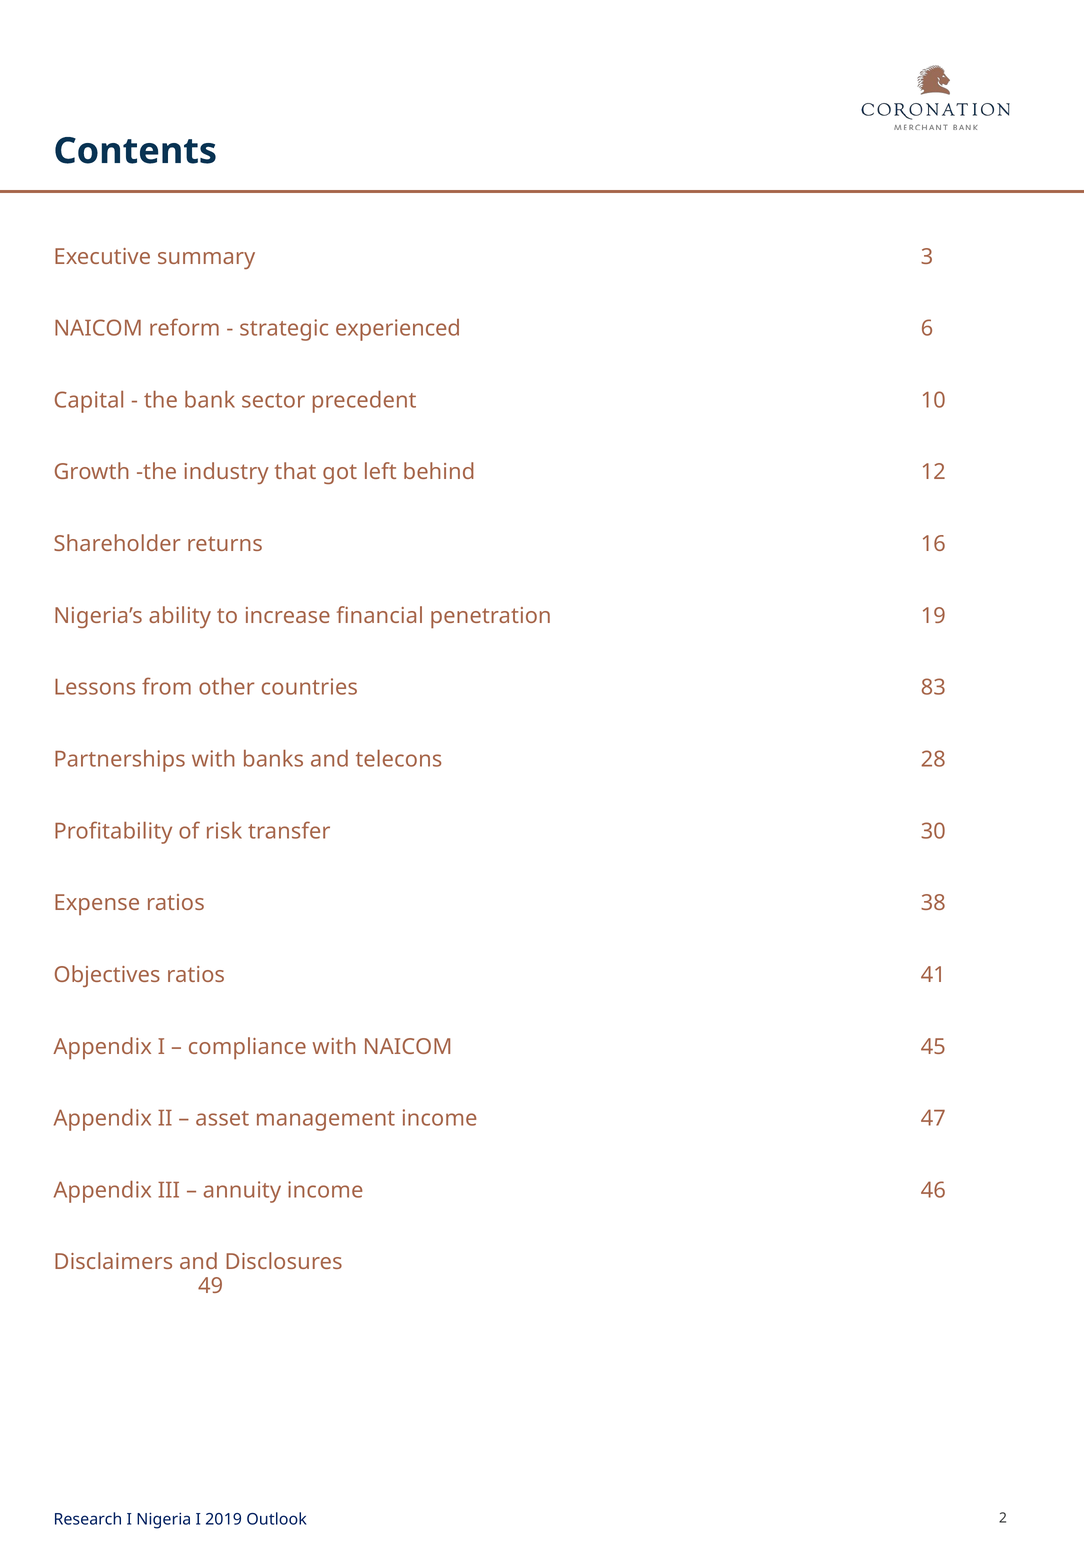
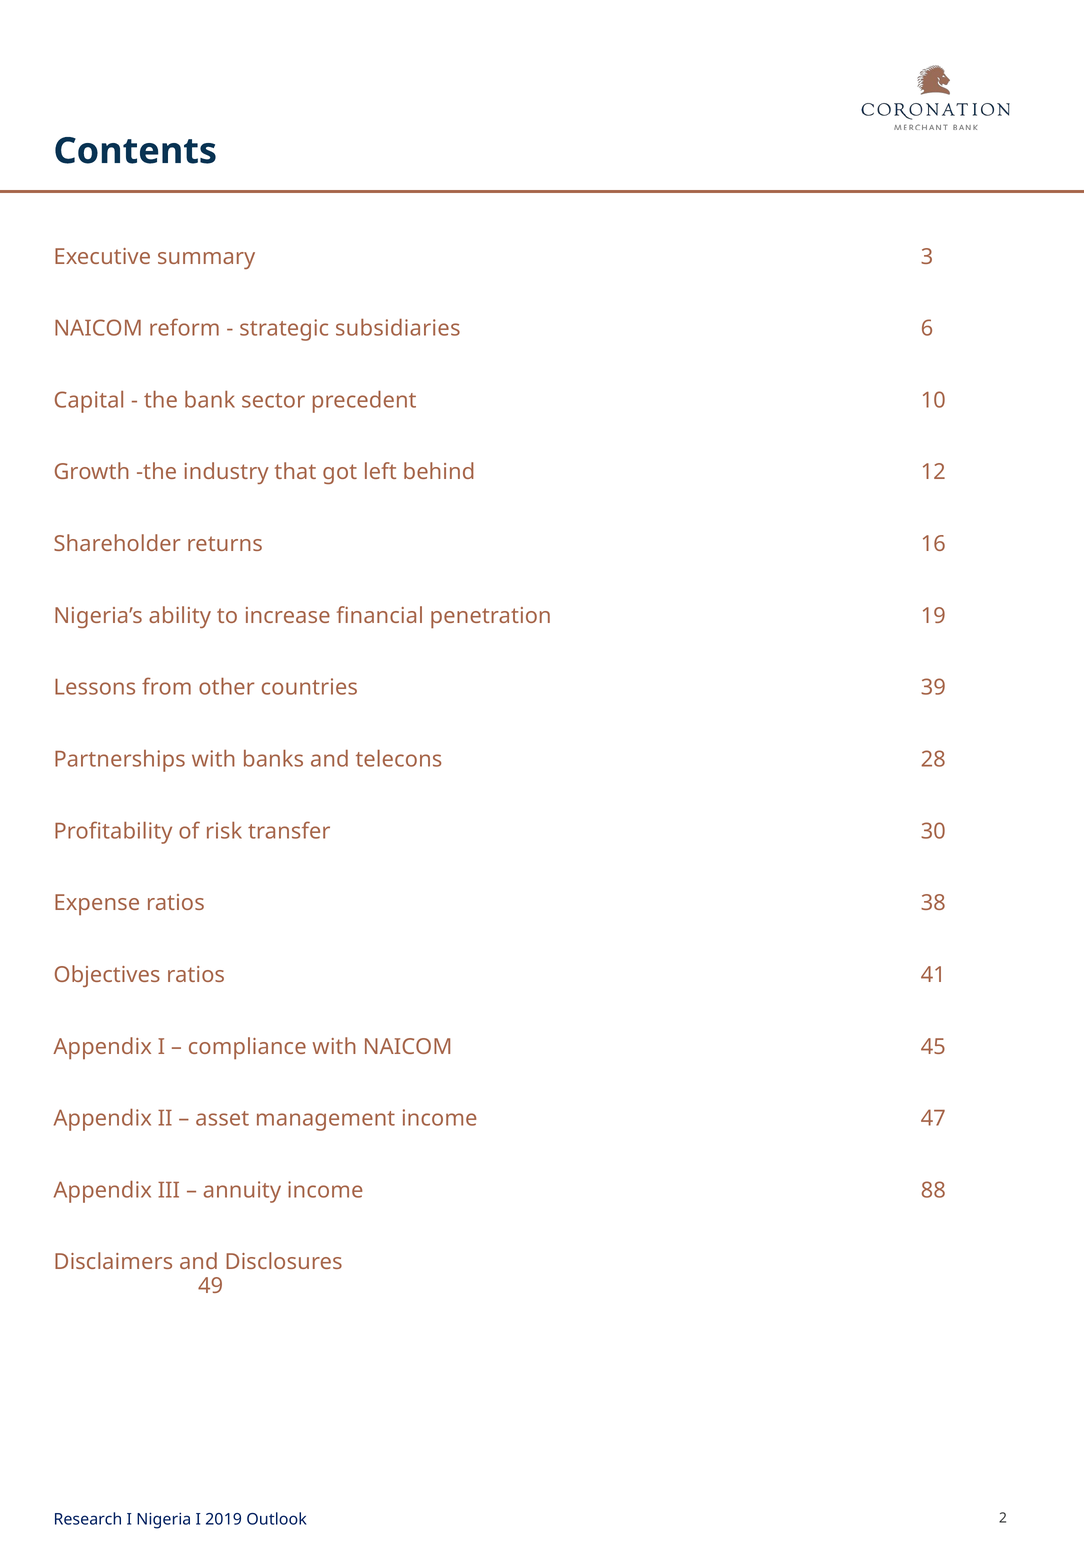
experienced: experienced -> subsidiaries
83: 83 -> 39
46: 46 -> 88
